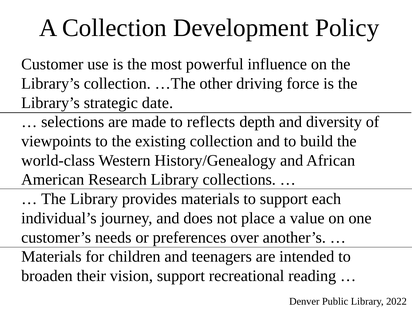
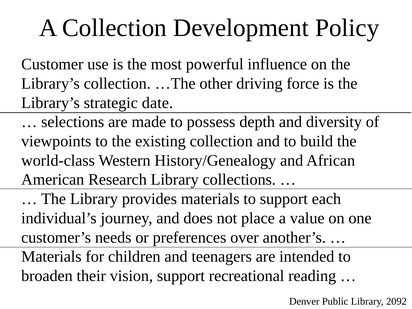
reflects: reflects -> possess
2022: 2022 -> 2092
